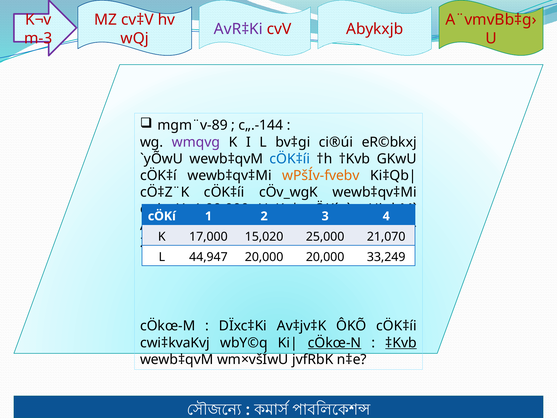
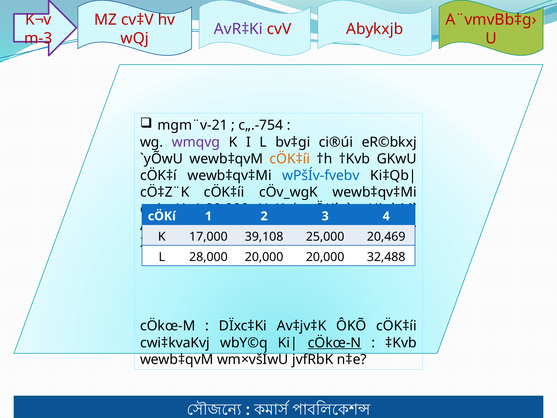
mgm¨v-89: mgm¨v-89 -> mgm¨v-21
c„.-144: c„.-144 -> c„.-754
cÖK‡íi at (290, 159) colour: blue -> orange
wPšÍv-fvebv colour: orange -> blue
15,020: 15,020 -> 39,108
21,070: 21,070 -> 20,469
44,947: 44,947 -> 28,000
33,249: 33,249 -> 32,488
‡Kvb underline: present -> none
